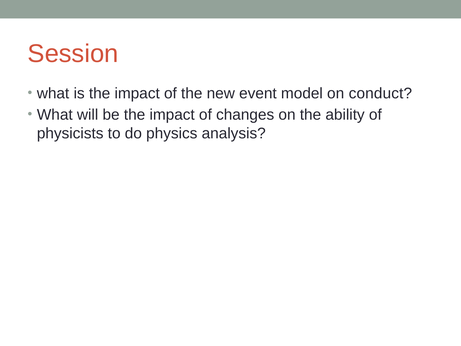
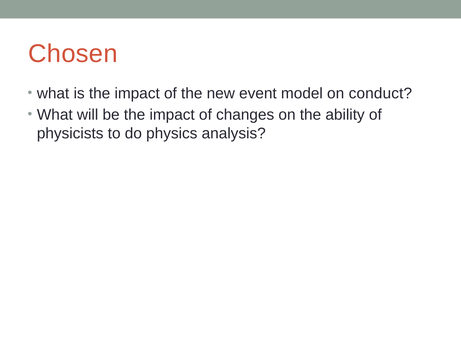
Session: Session -> Chosen
